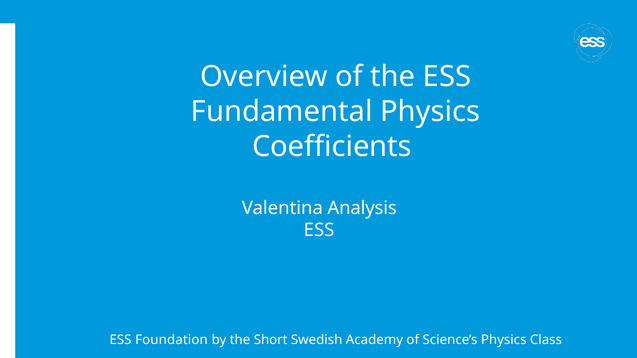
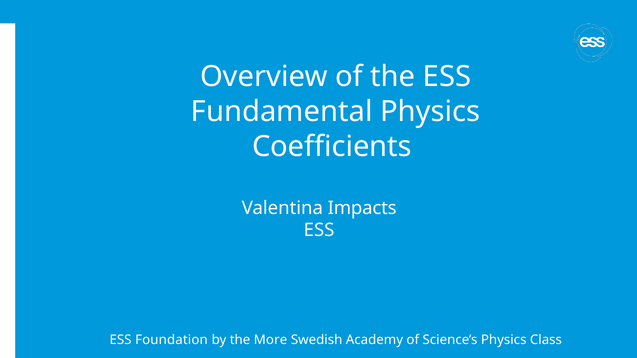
Analysis: Analysis -> Impacts
Short: Short -> More
